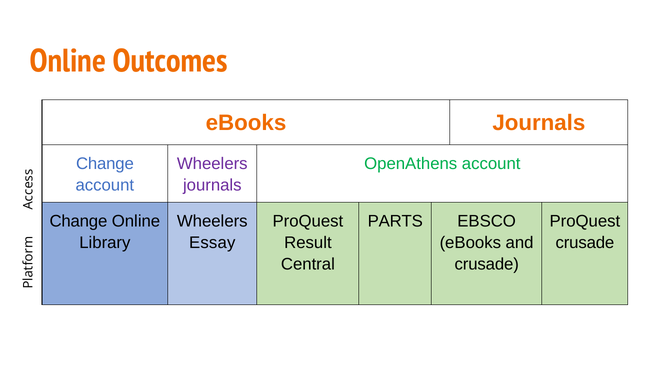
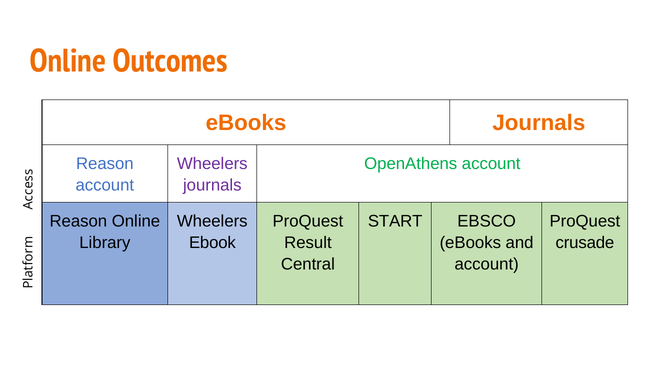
Change at (105, 164): Change -> Reason
Change at (78, 221): Change -> Reason
PARTS: PARTS -> START
Essay: Essay -> Ebook
crusade at (487, 264): crusade -> account
